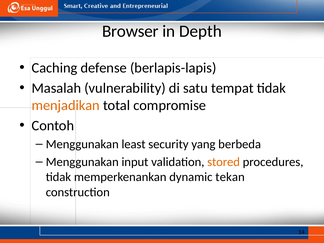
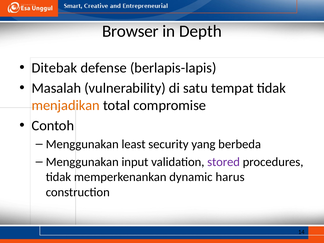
Caching: Caching -> Ditebak
stored colour: orange -> purple
tekan: tekan -> harus
